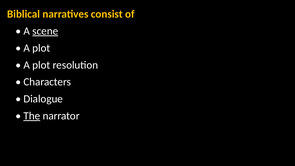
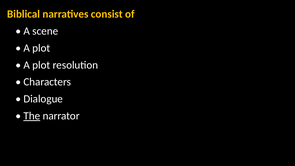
scene underline: present -> none
